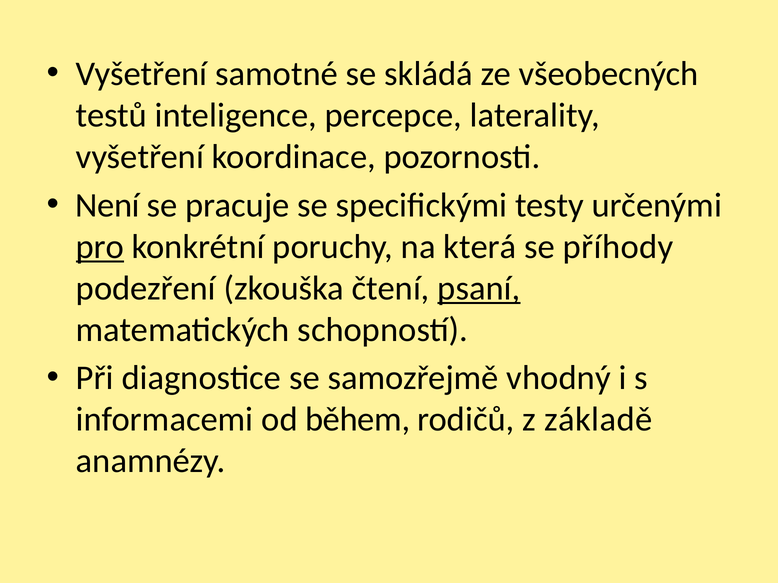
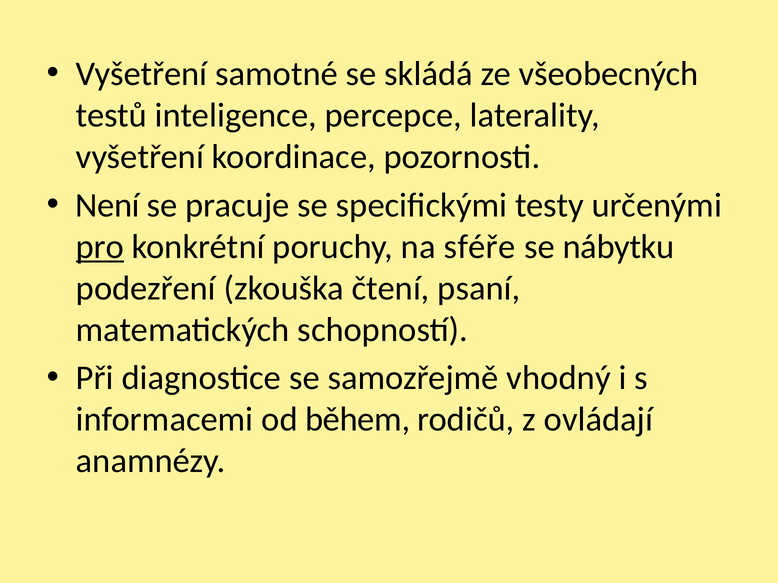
která: která -> sféře
příhody: příhody -> nábytku
psaní underline: present -> none
základě: základě -> ovládají
